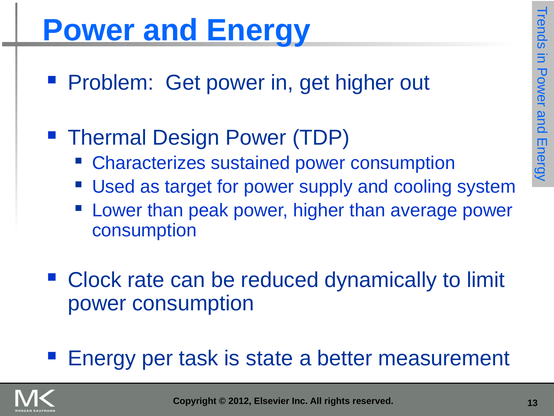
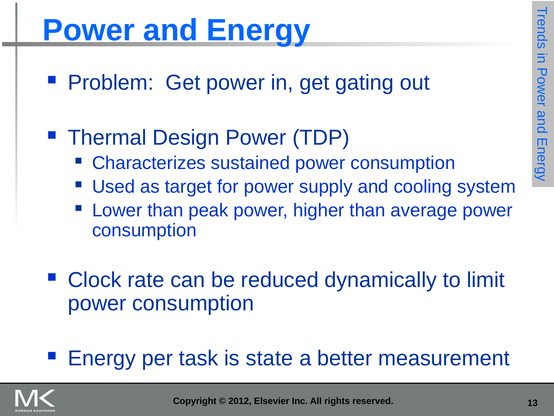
get higher: higher -> gating
